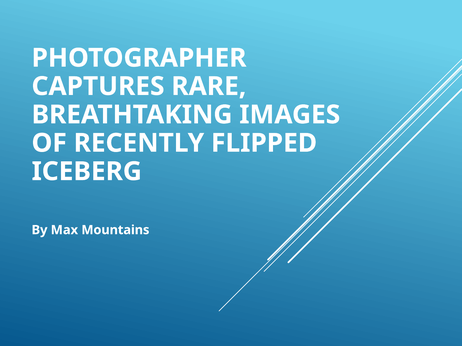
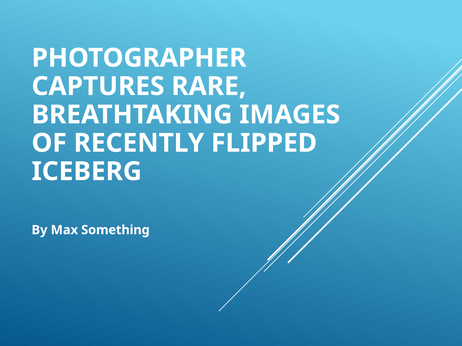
Mountains: Mountains -> Something
